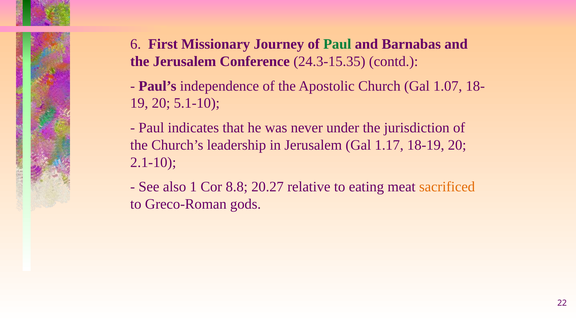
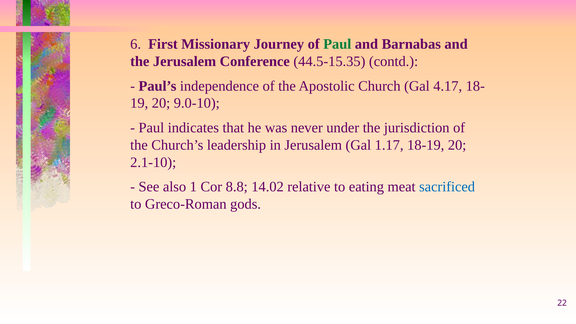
24.3-15.35: 24.3-15.35 -> 44.5-15.35
1.07: 1.07 -> 4.17
5.1-10: 5.1-10 -> 9.0-10
20.27: 20.27 -> 14.02
sacrificed colour: orange -> blue
